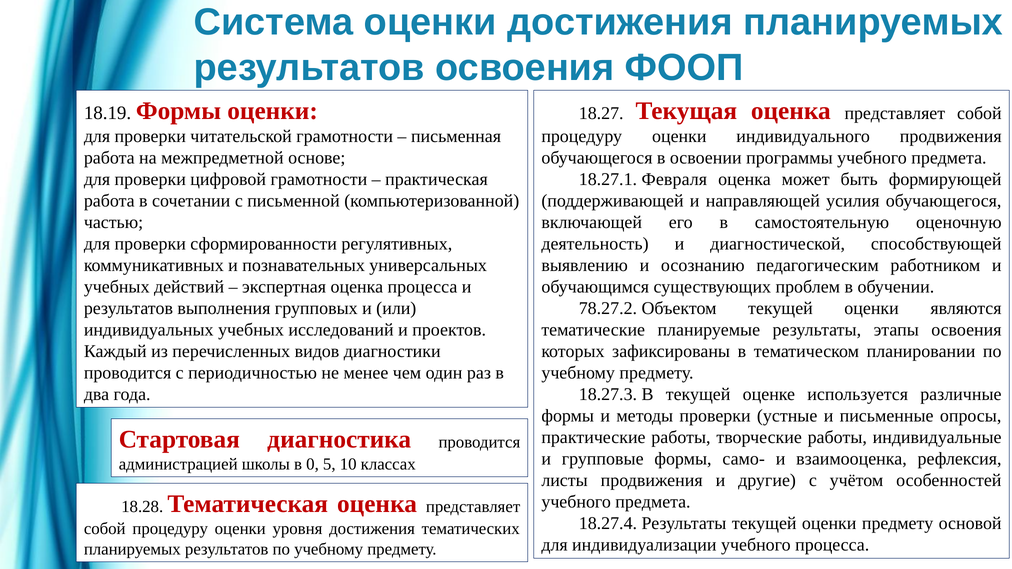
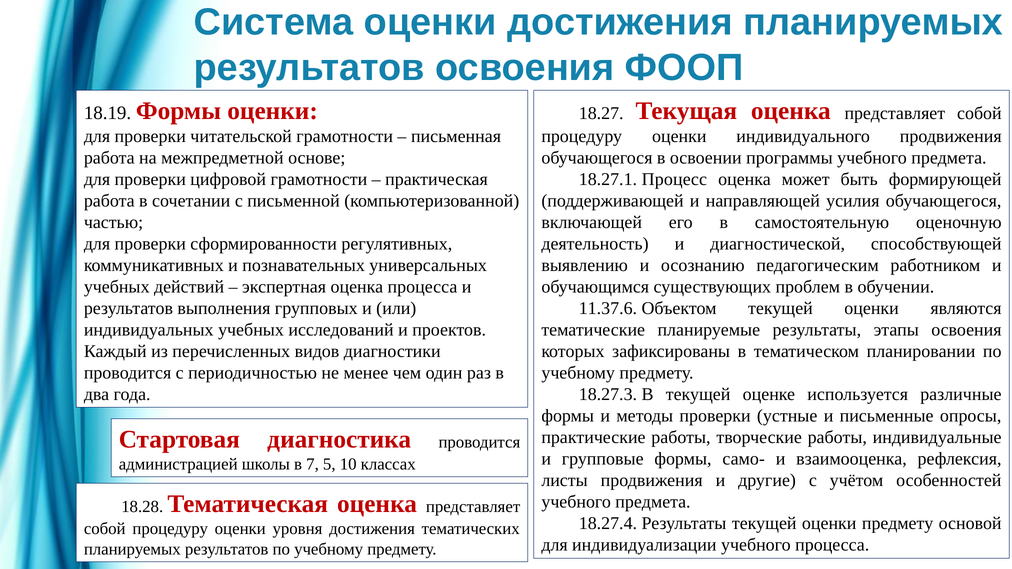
Февраля: Февраля -> Процесс
78.27.2: 78.27.2 -> 11.37.6
0: 0 -> 7
